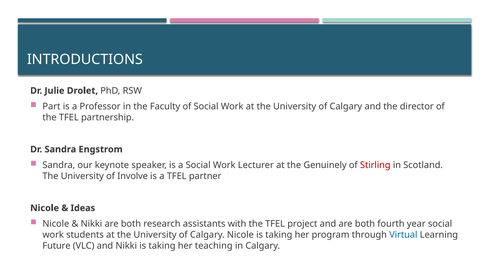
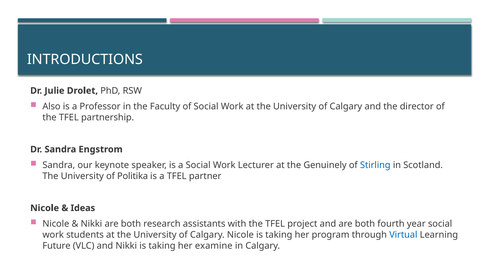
Part: Part -> Also
Stirling colour: red -> blue
Involve: Involve -> Politika
teaching: teaching -> examine
